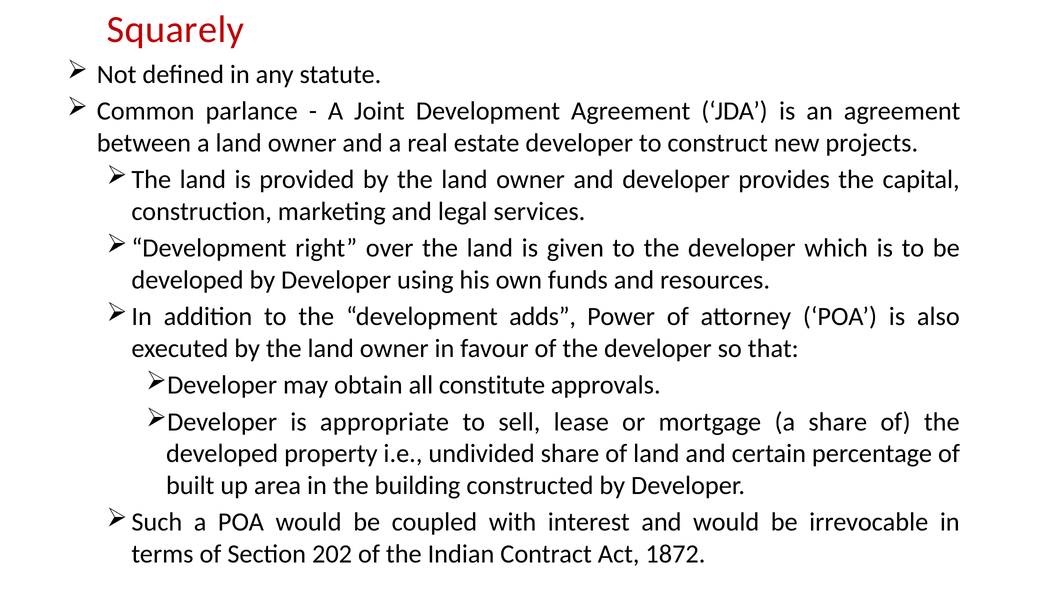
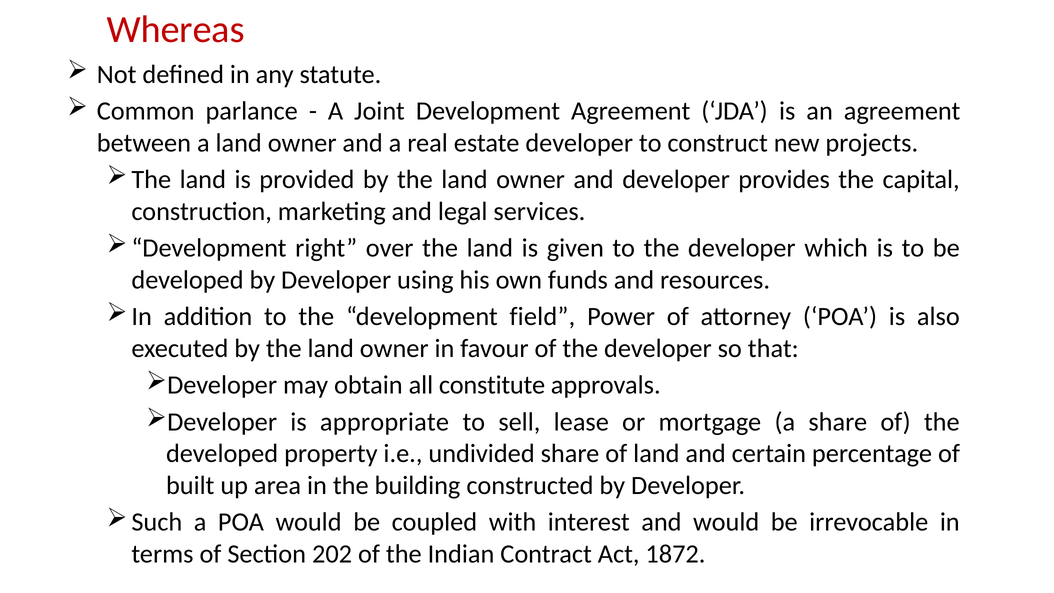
Squarely: Squarely -> Whereas
adds: adds -> field
